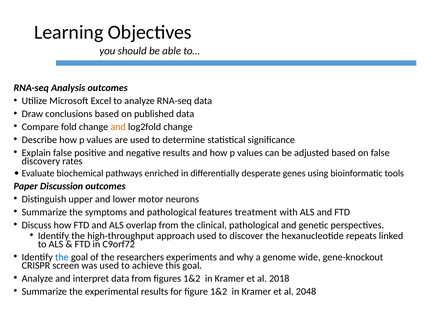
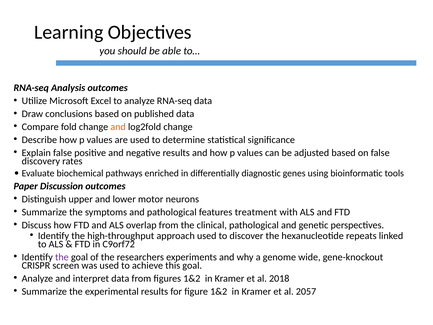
desperate: desperate -> diagnostic
the at (62, 257) colour: blue -> purple
2048: 2048 -> 2057
